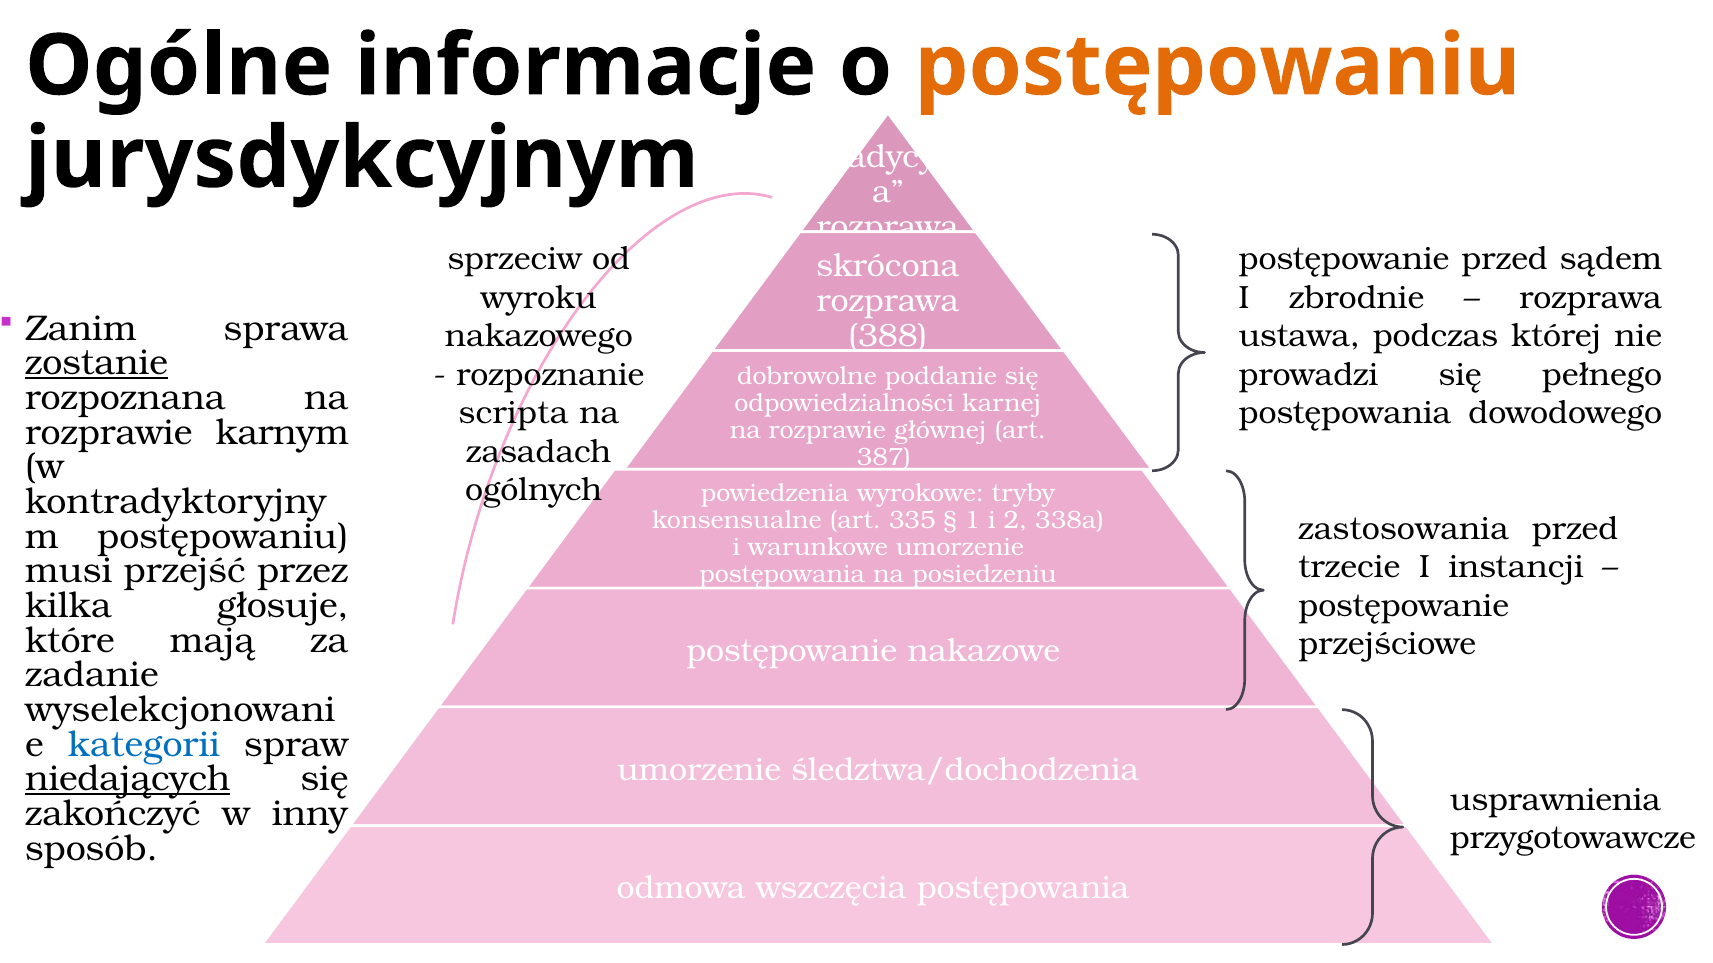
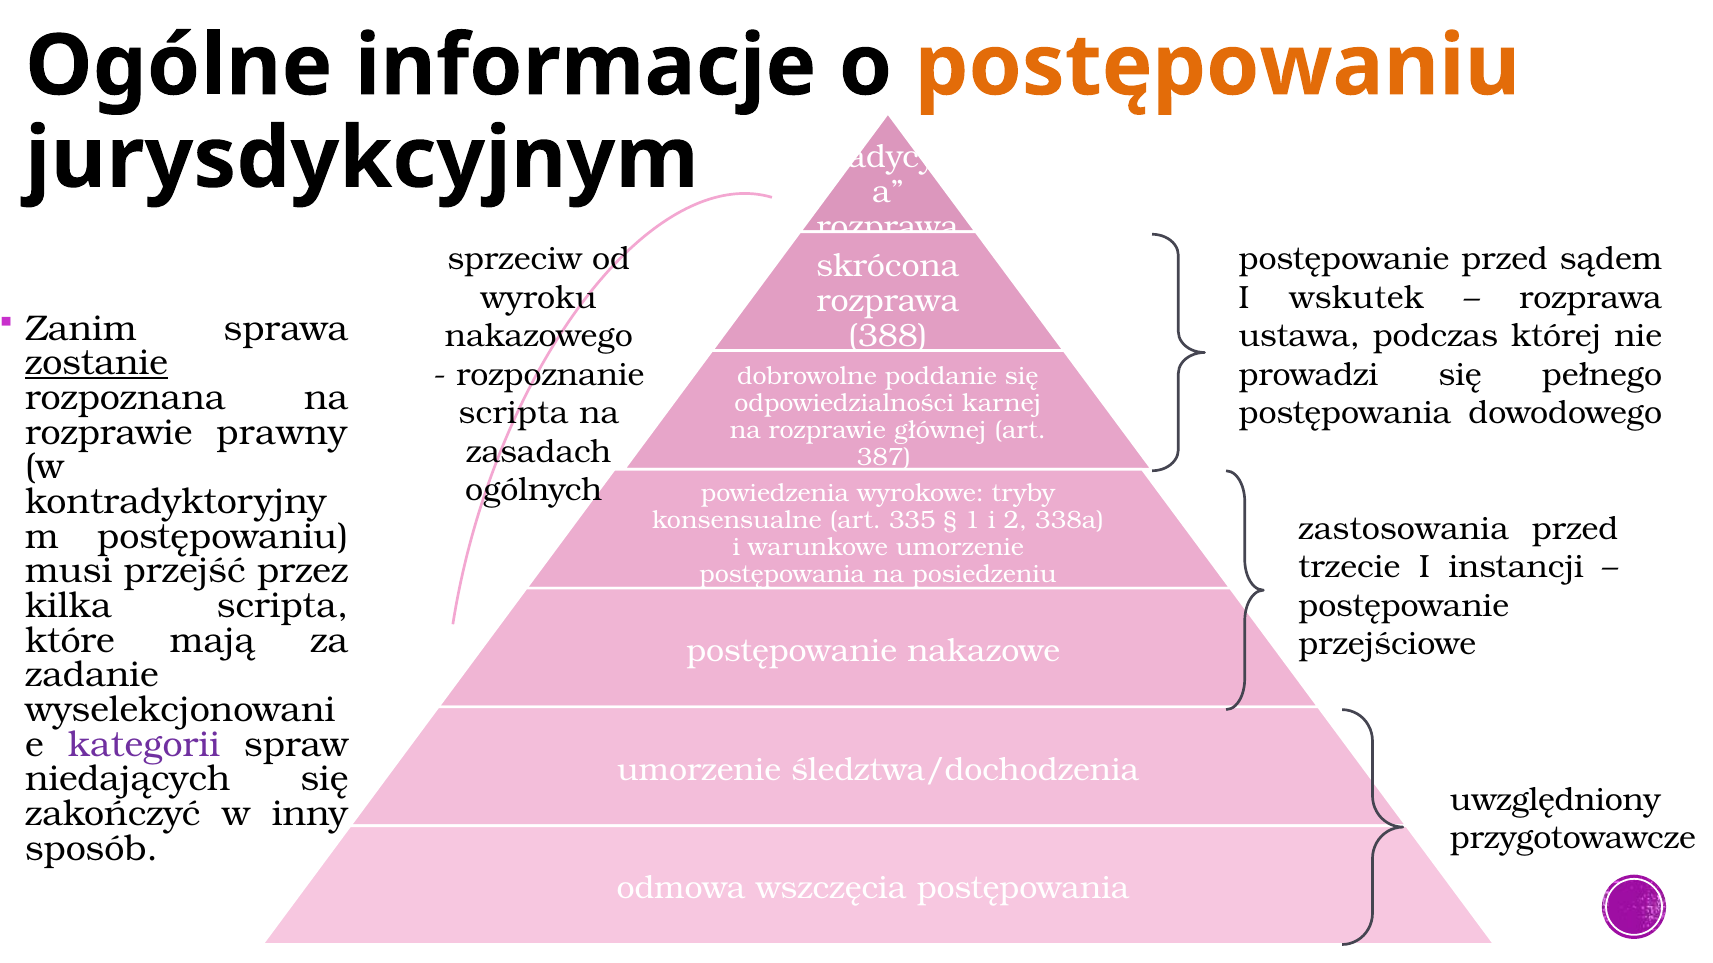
zbrodnie: zbrodnie -> wskutek
karnym: karnym -> prawny
kilka głosuje: głosuje -> scripta
kategorii colour: blue -> purple
niedających underline: present -> none
usprawnienia: usprawnienia -> uwzględniony
